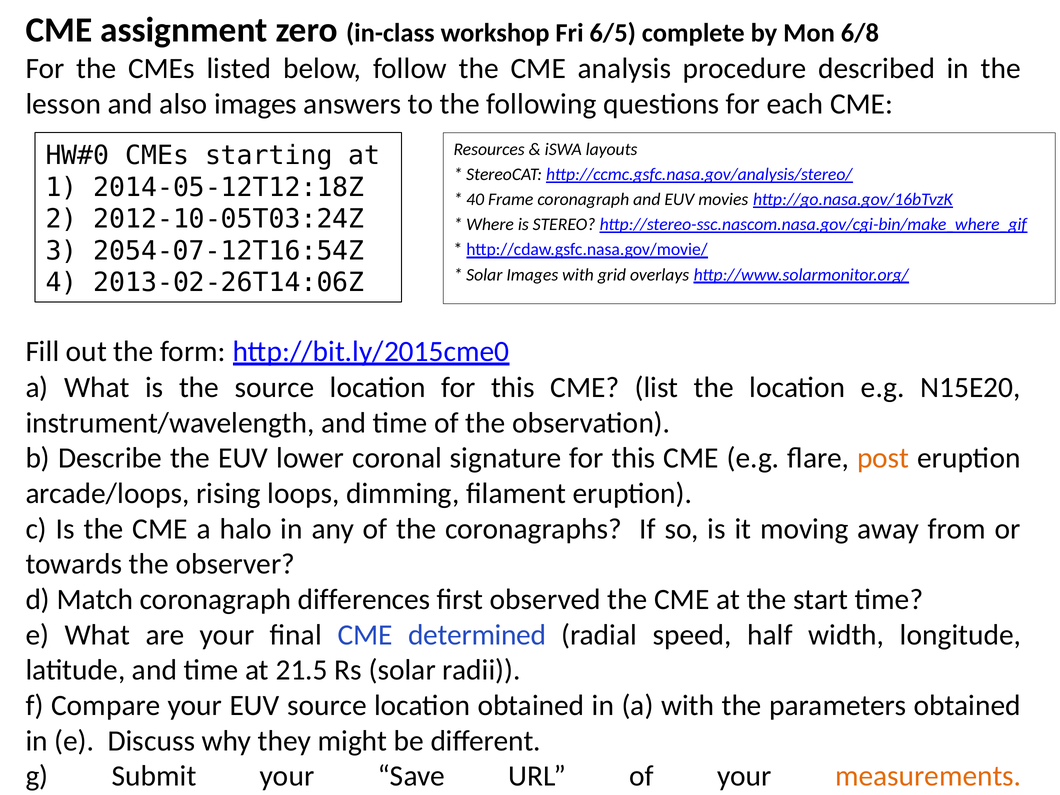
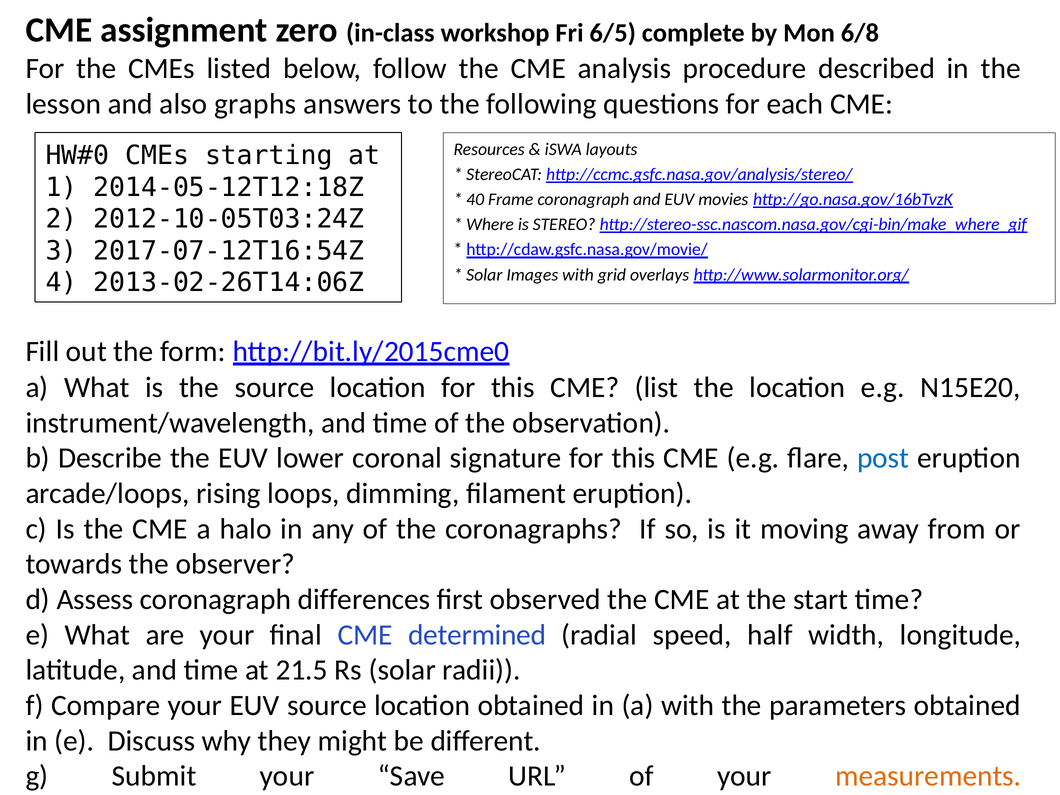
also images: images -> graphs
2054-07-12T16:54Z: 2054-07-12T16:54Z -> 2017-07-12T16:54Z
post colour: orange -> blue
Match: Match -> Assess
